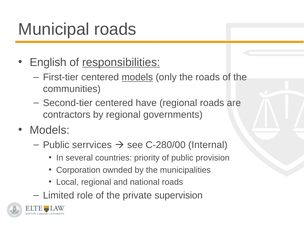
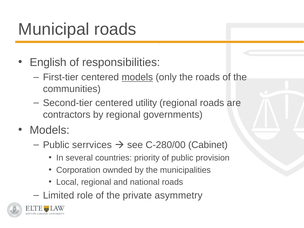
responsibilities underline: present -> none
have: have -> utility
Internal: Internal -> Cabinet
supervision: supervision -> asymmetry
